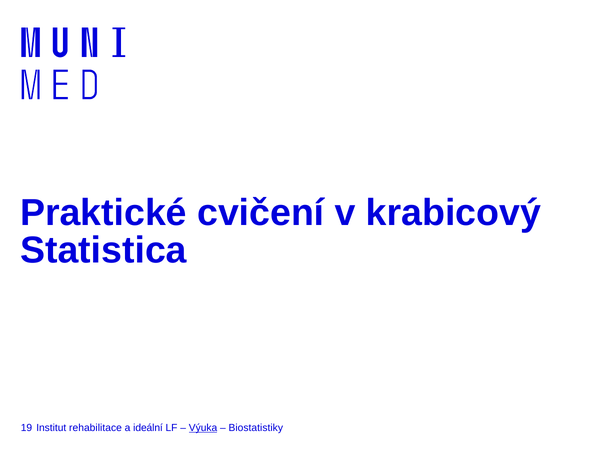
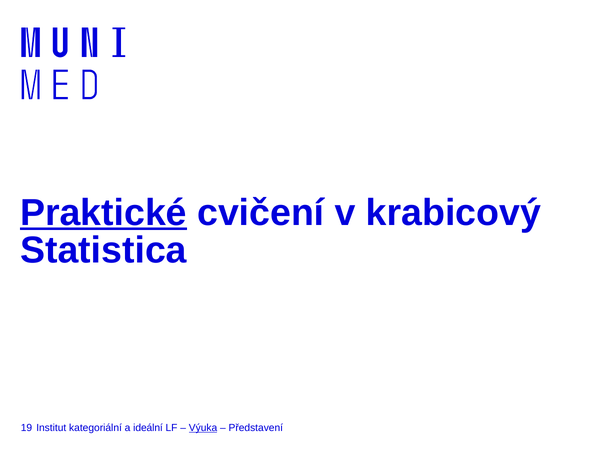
Praktické underline: none -> present
rehabilitace: rehabilitace -> kategoriální
Biostatistiky: Biostatistiky -> Představení
